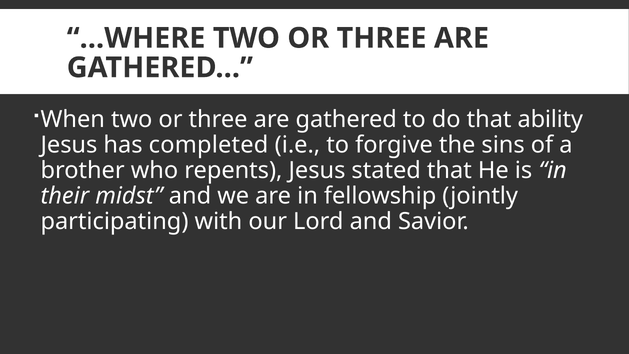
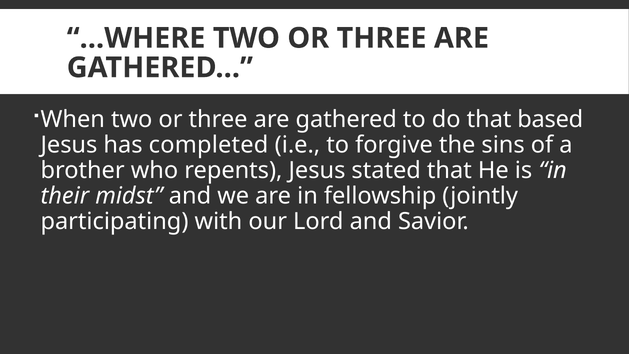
ability: ability -> based
